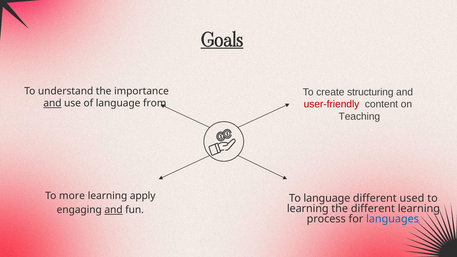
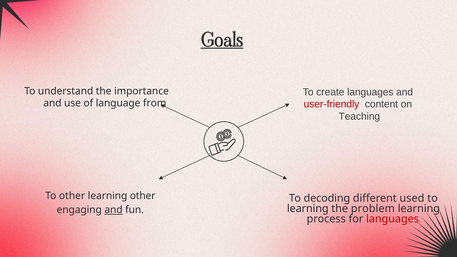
create structuring: structuring -> languages
and at (52, 103) underline: present -> none
To more: more -> other
learning apply: apply -> other
To language: language -> decoding
the different: different -> problem
languages at (393, 219) colour: blue -> red
